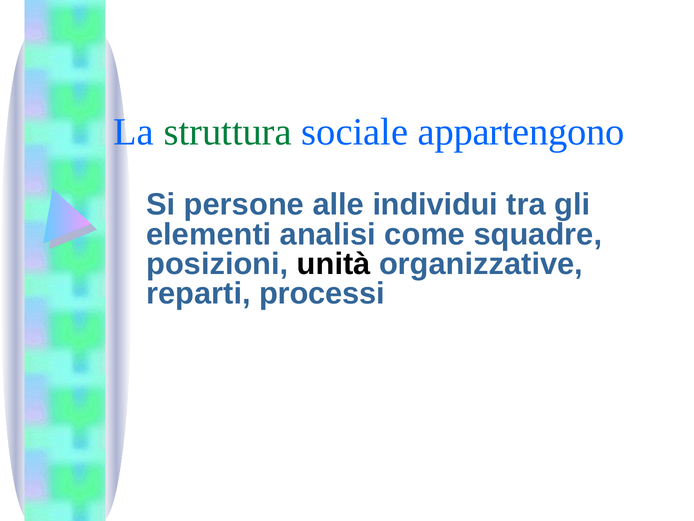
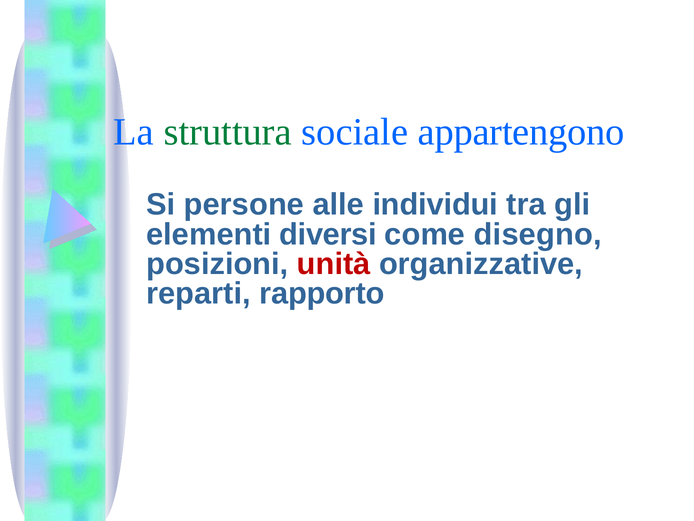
analisi: analisi -> diversi
squadre: squadre -> disegno
unità colour: black -> red
processi: processi -> rapporto
